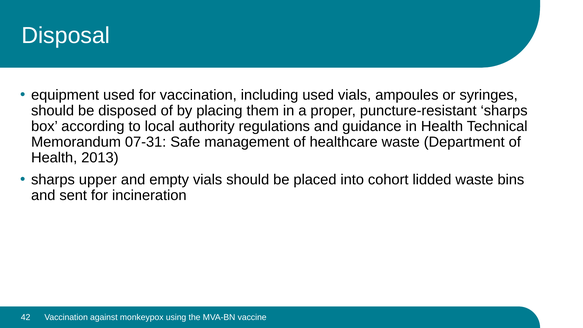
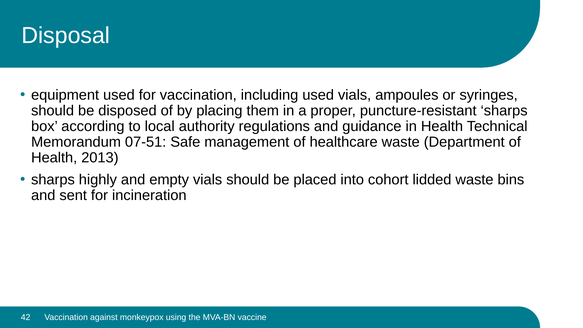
07-31: 07-31 -> 07-51
upper: upper -> highly
